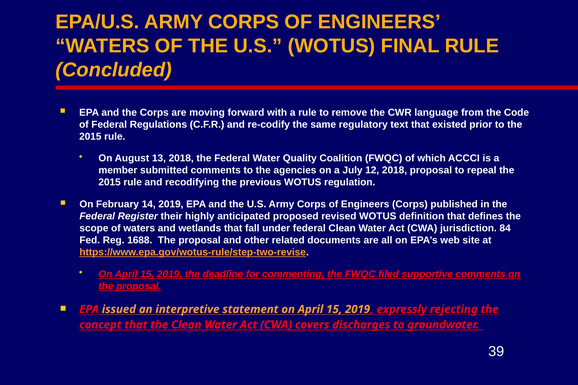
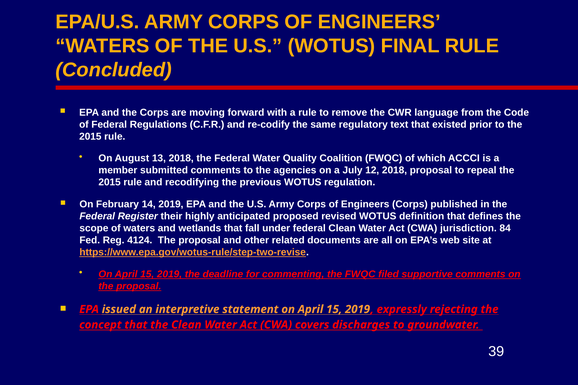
1688: 1688 -> 4124
